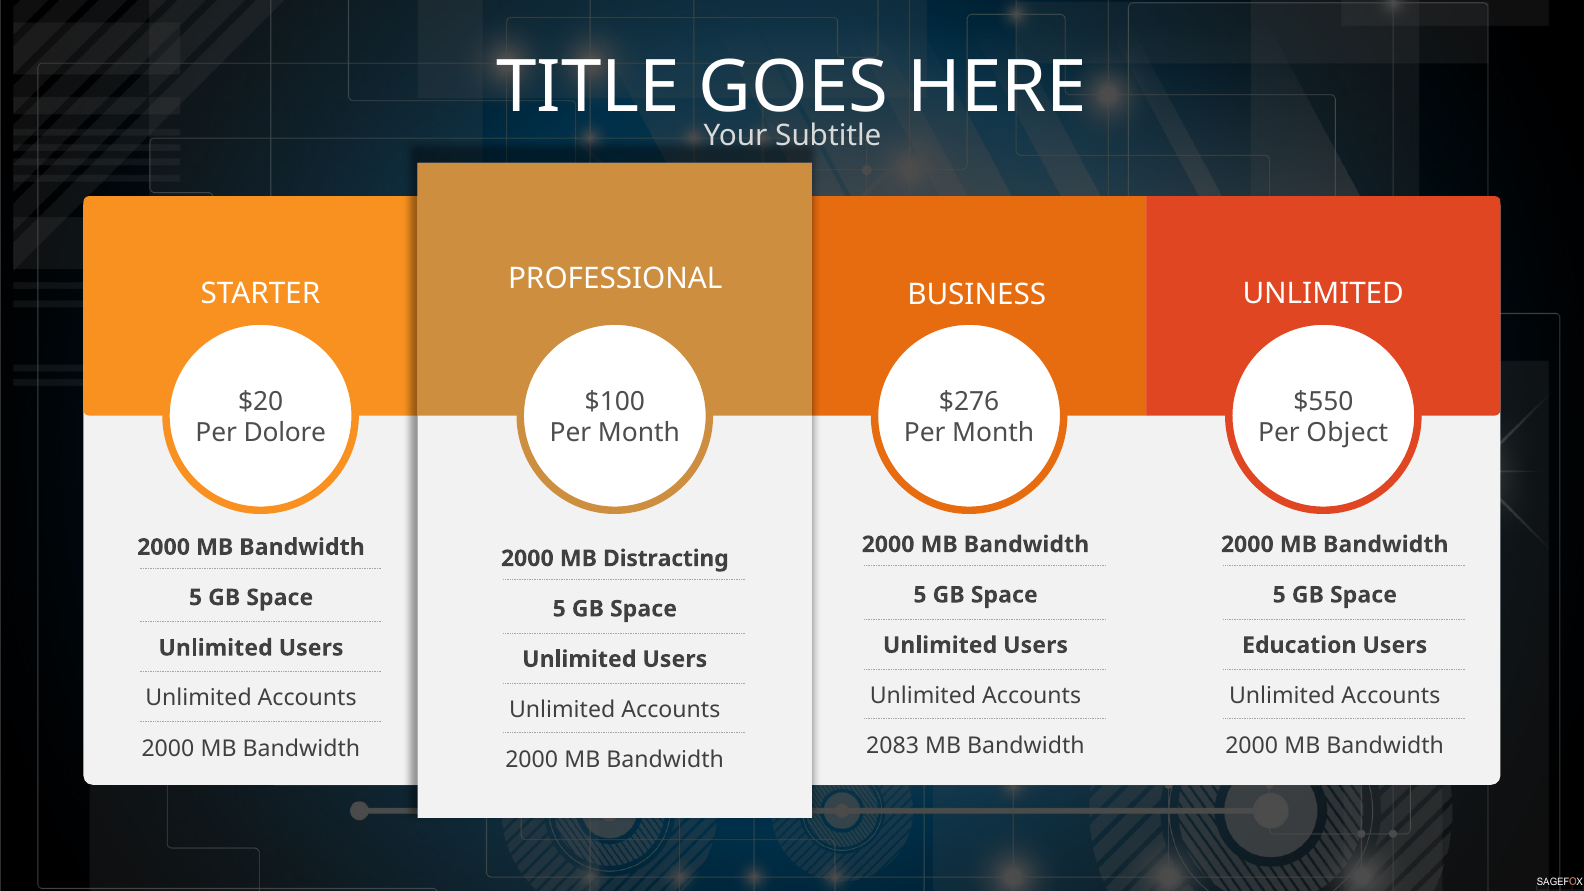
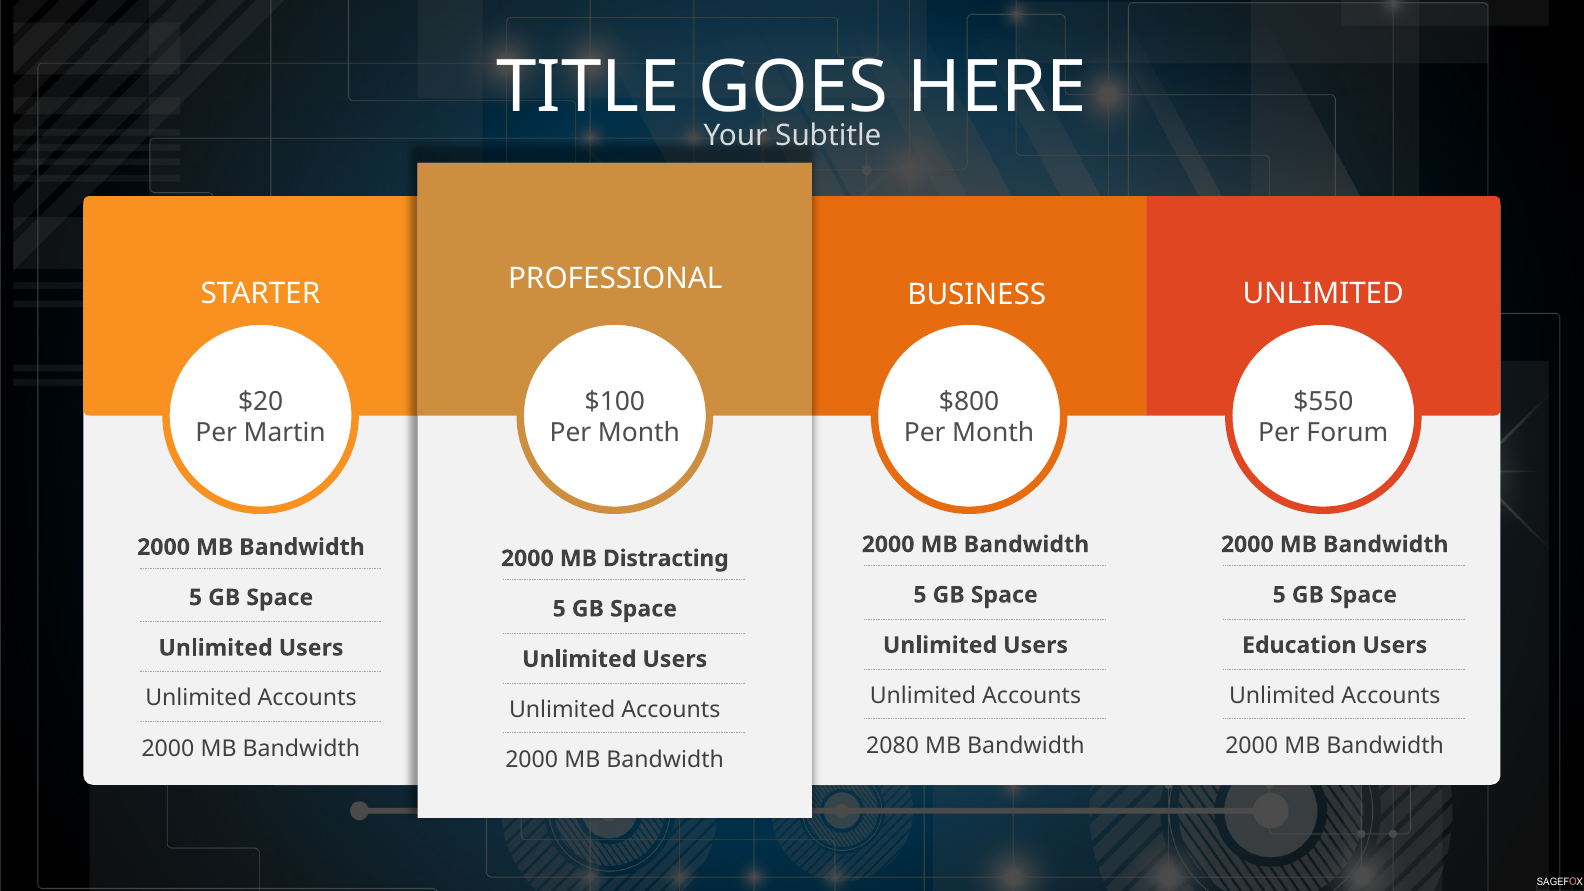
$276: $276 -> $800
Dolore: Dolore -> Martin
Object: Object -> Forum
2083: 2083 -> 2080
